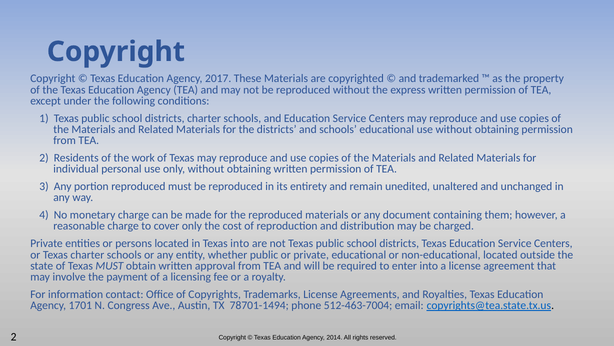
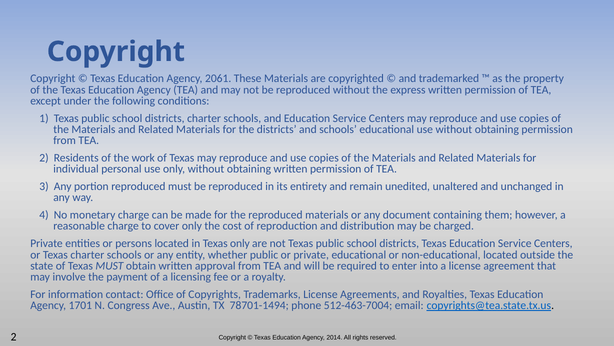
2017: 2017 -> 2061
Texas into: into -> only
